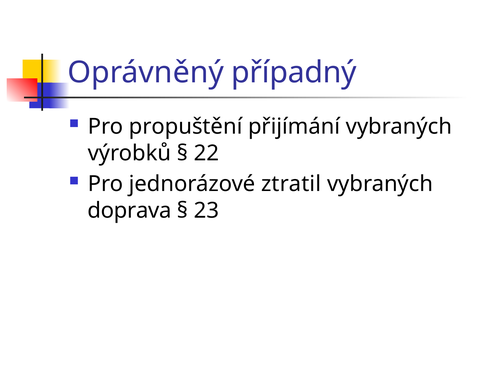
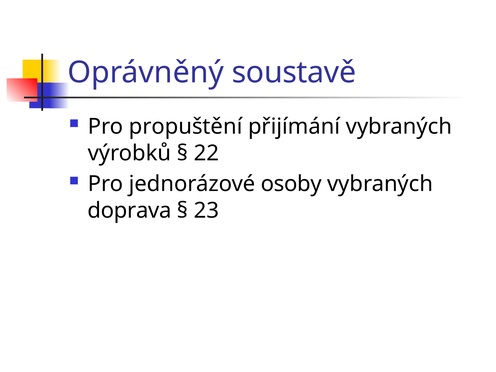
případný: případný -> soustavě
ztratil: ztratil -> osoby
